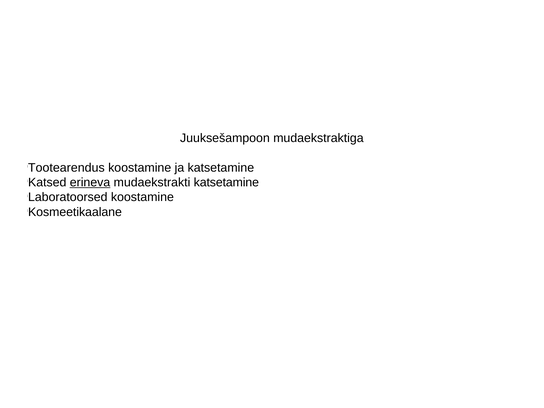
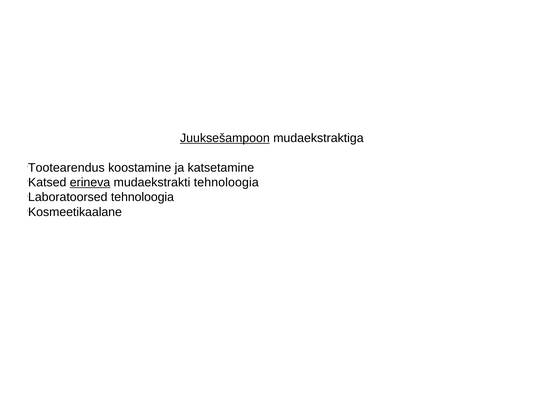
Juuksešampoon underline: none -> present
mudaekstrakti katsetamine: katsetamine -> tehnoloogia
Laboratoorsed koostamine: koostamine -> tehnoloogia
